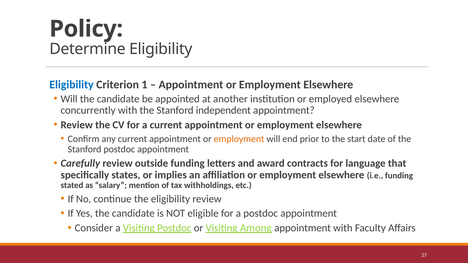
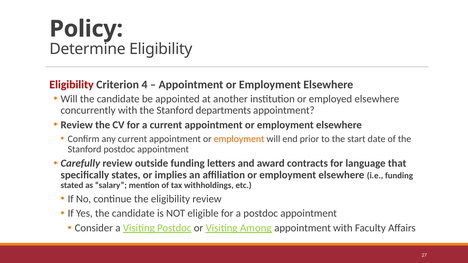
Eligibility at (72, 85) colour: blue -> red
1: 1 -> 4
independent: independent -> departments
